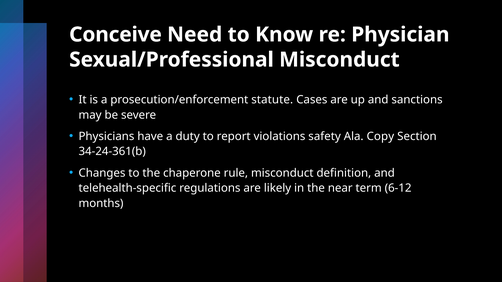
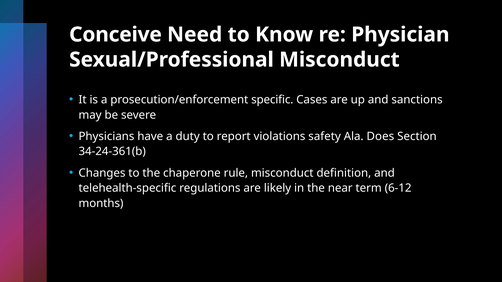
statute: statute -> specific
Copy: Copy -> Does
